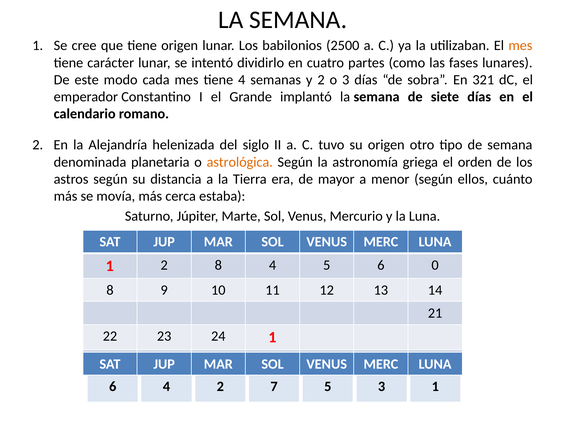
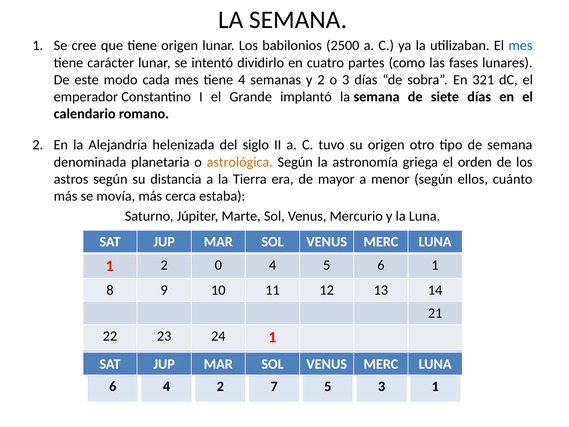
mes at (520, 46) colour: orange -> blue
2 8: 8 -> 0
6 0: 0 -> 1
